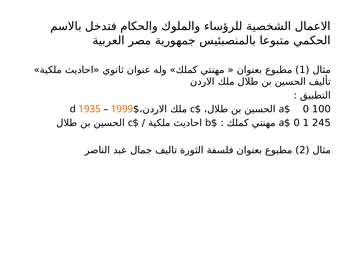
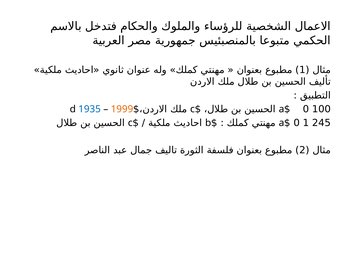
1935 colour: orange -> blue
